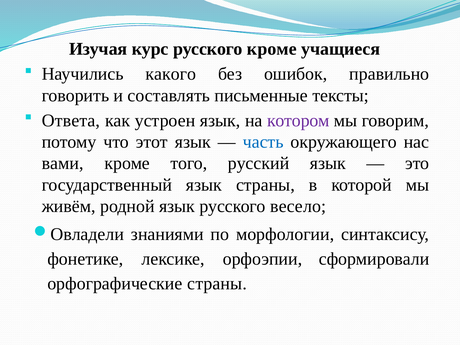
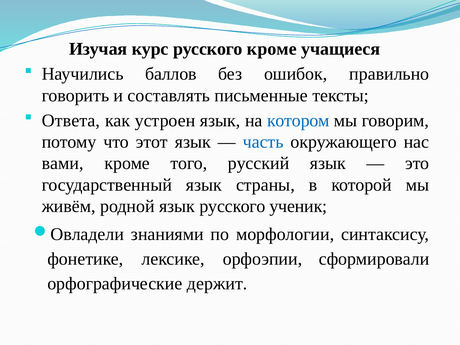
какого: какого -> баллов
котором colour: purple -> blue
весело: весело -> ученик
орфографические страны: страны -> держит
